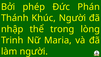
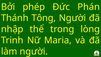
Khúc: Khúc -> Tông
